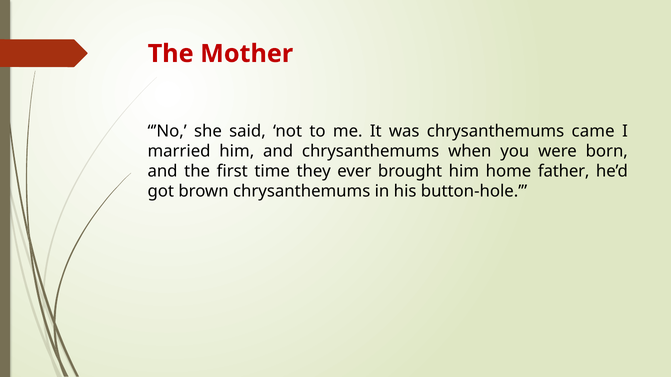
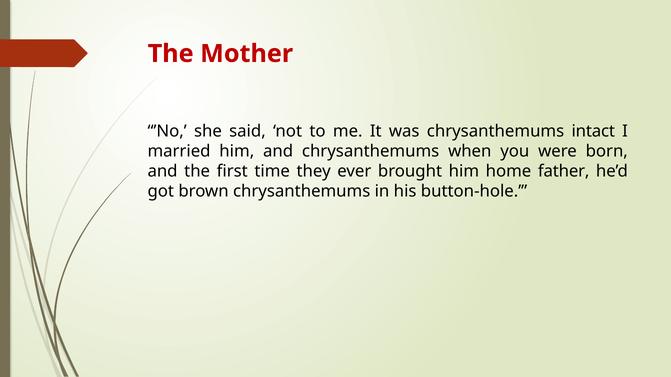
came: came -> intact
